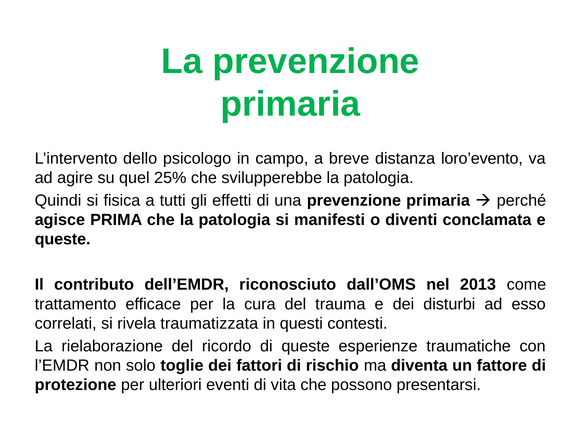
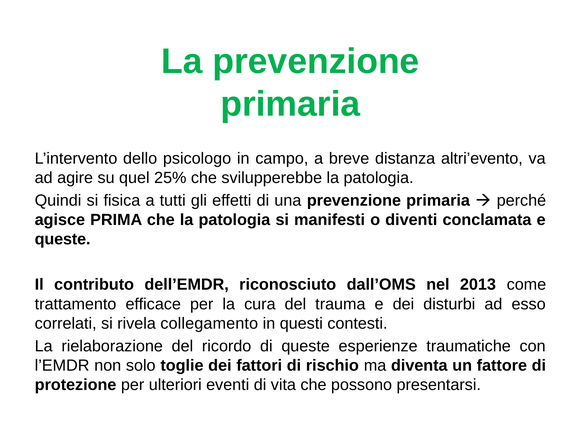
loro’evento: loro’evento -> altri’evento
traumatizzata: traumatizzata -> collegamento
